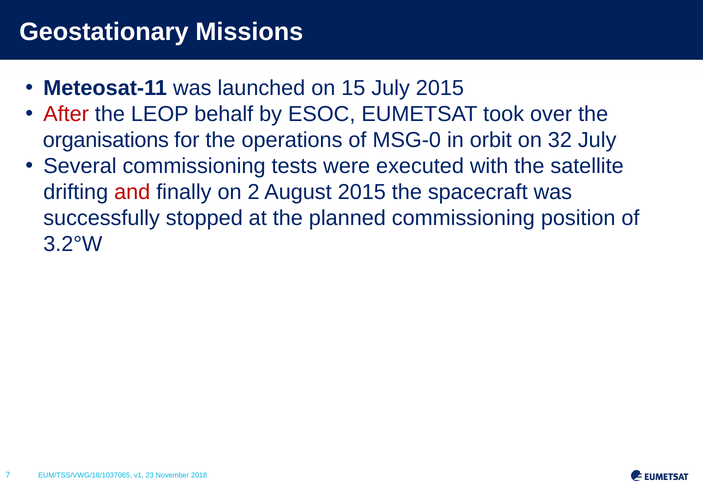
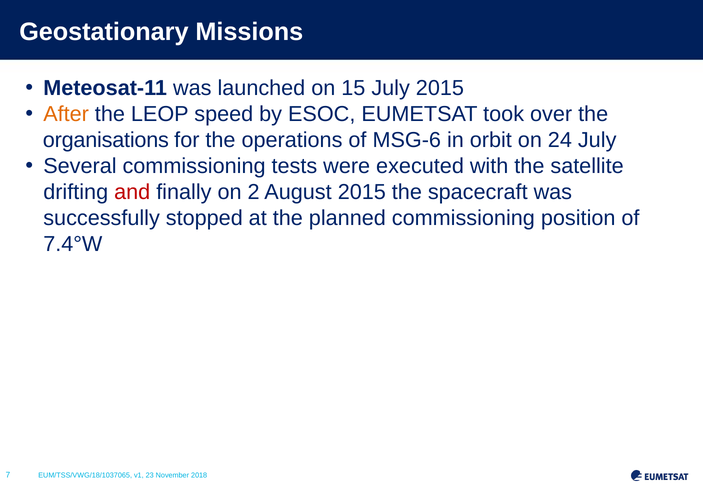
After colour: red -> orange
behalf: behalf -> speed
MSG-0: MSG-0 -> MSG-6
32: 32 -> 24
3.2°W: 3.2°W -> 7.4°W
